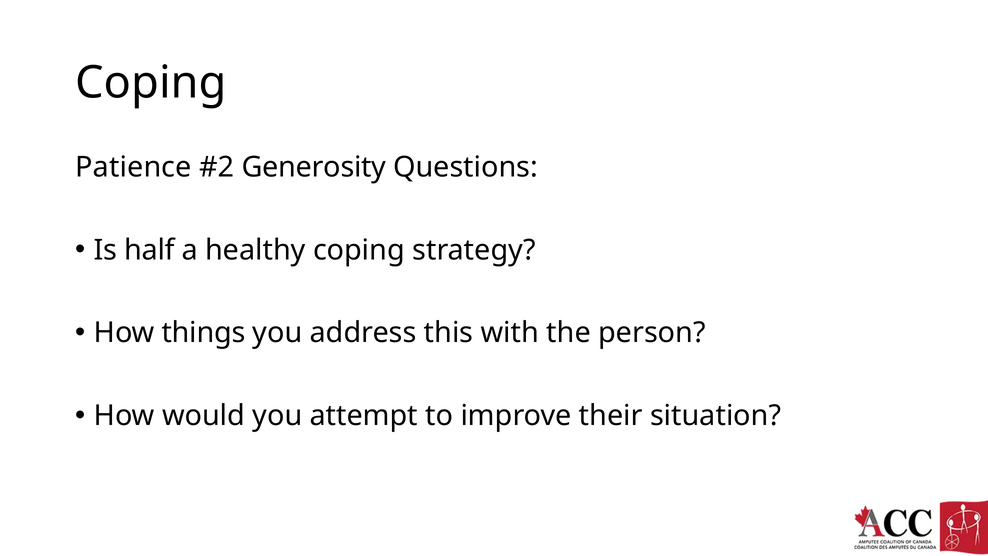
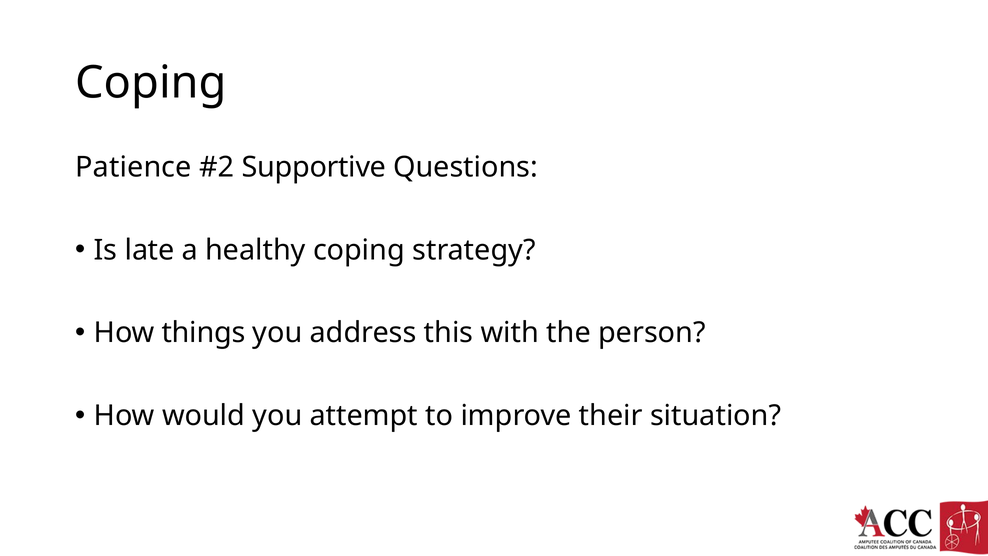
Generosity: Generosity -> Supportive
half: half -> late
